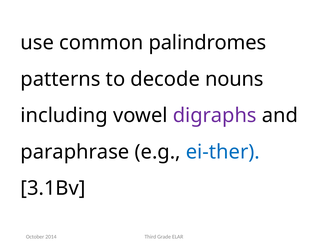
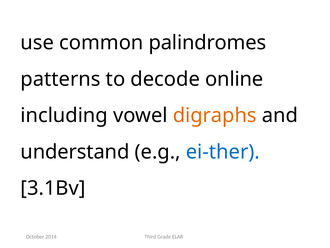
nouns: nouns -> online
digraphs colour: purple -> orange
paraphrase: paraphrase -> understand
